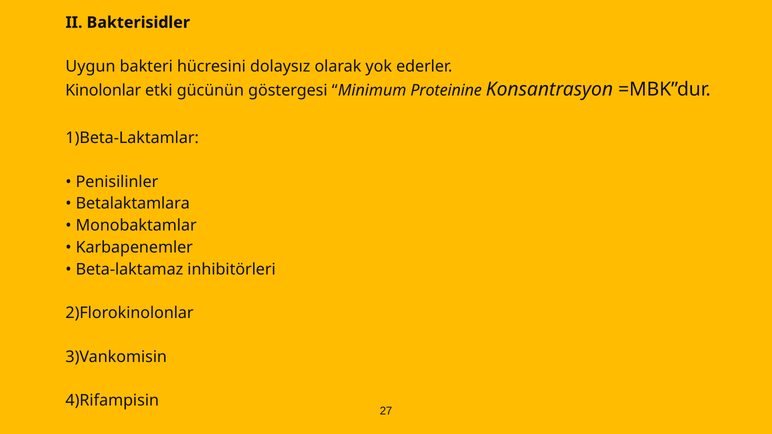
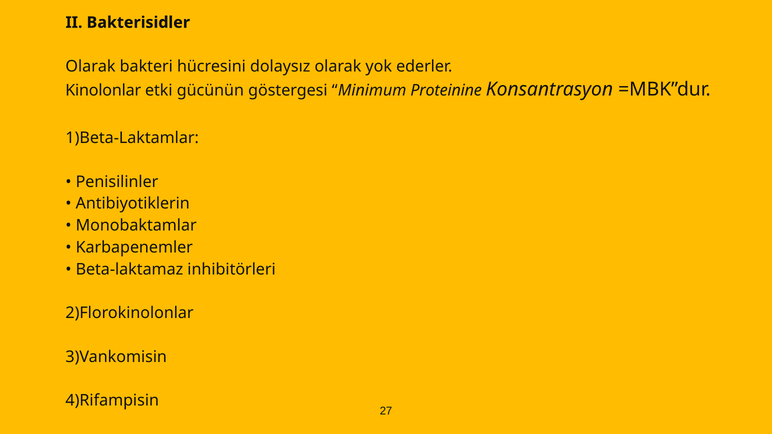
Uygun at (91, 66): Uygun -> Olarak
Betalaktamlara: Betalaktamlara -> Antibiyotiklerin
